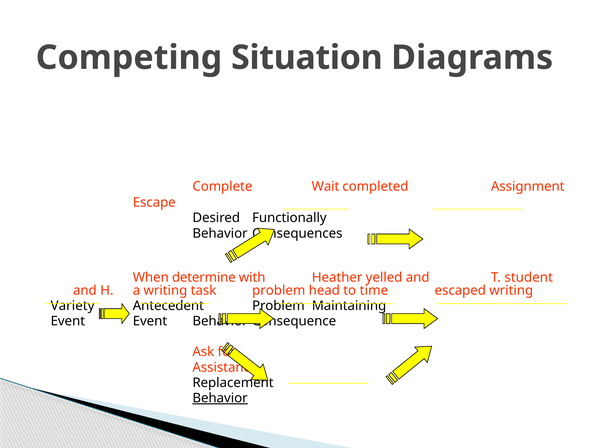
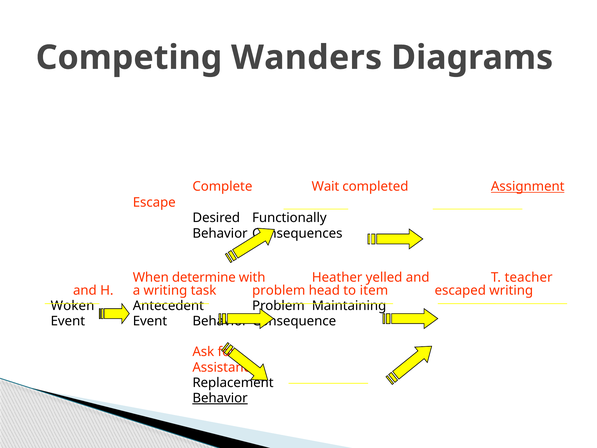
Situation: Situation -> Wanders
Assignment underline: none -> present
student: student -> teacher
time: time -> item
Variety: Variety -> Woken
